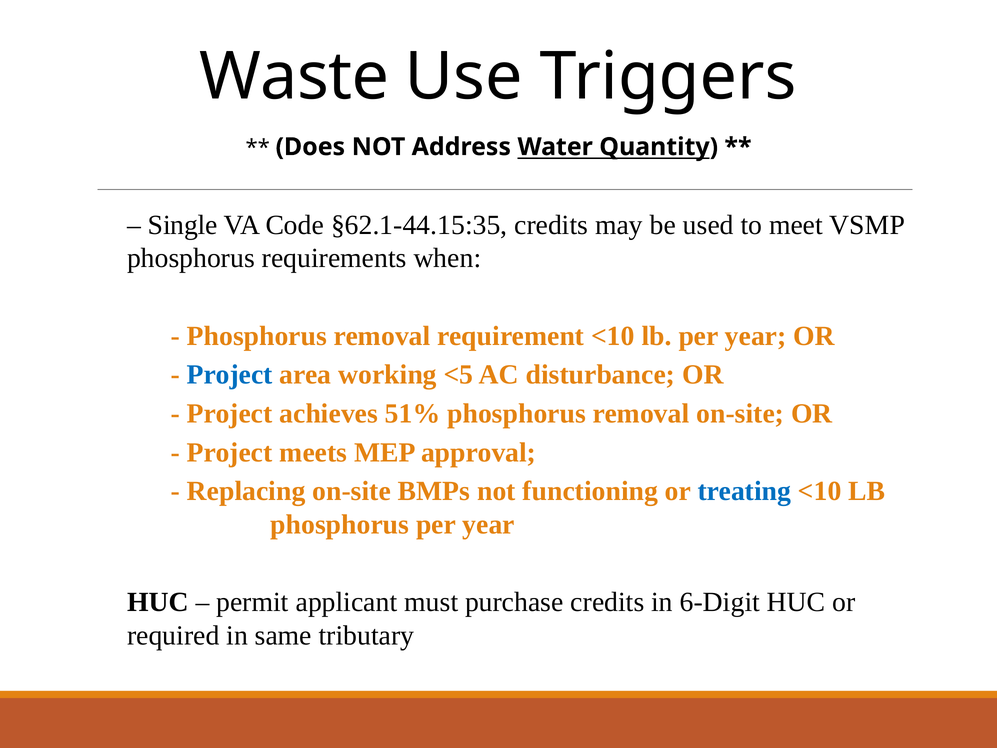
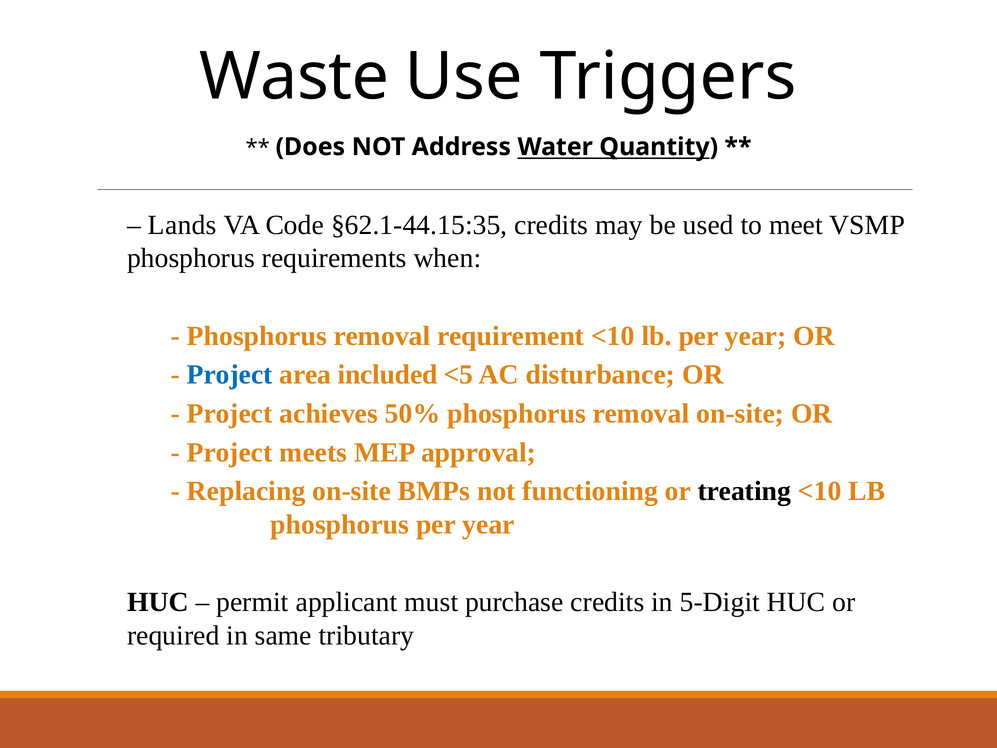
Single: Single -> Lands
working: working -> included
51%: 51% -> 50%
treating colour: blue -> black
6-Digit: 6-Digit -> 5-Digit
